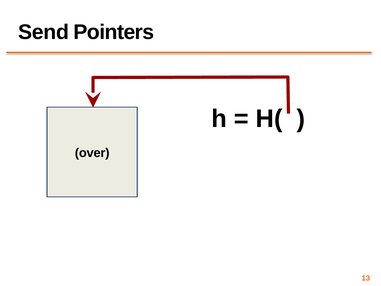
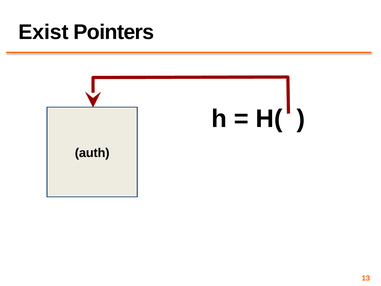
Send: Send -> Exist
over: over -> auth
